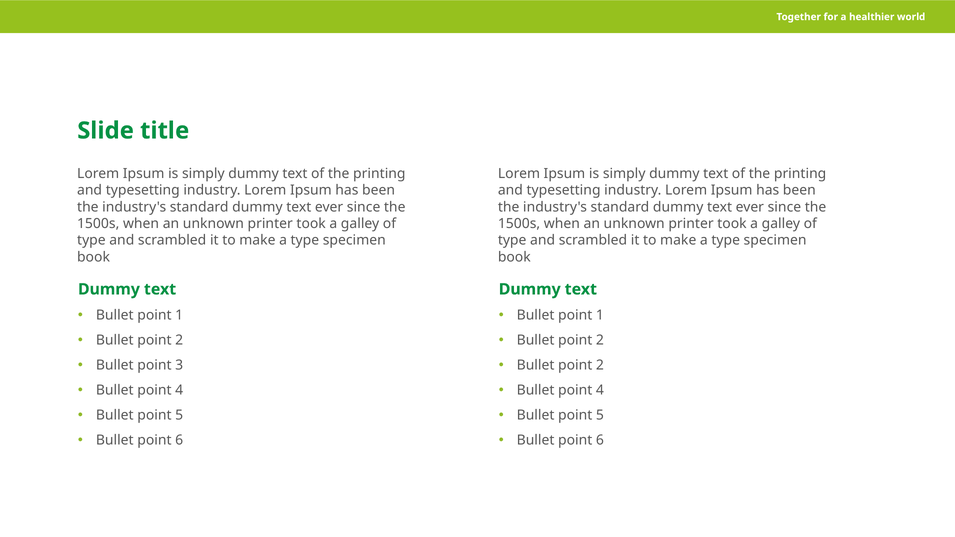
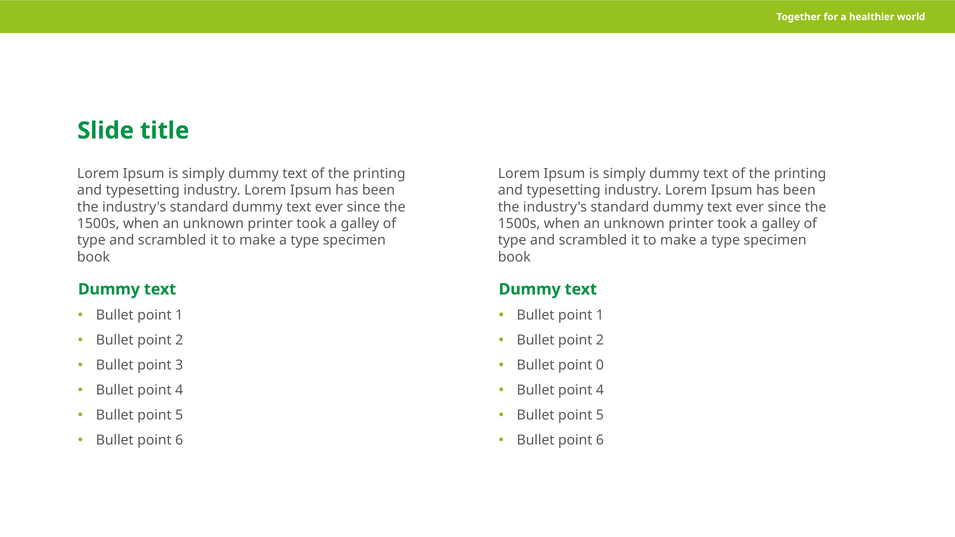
2 at (600, 365): 2 -> 0
